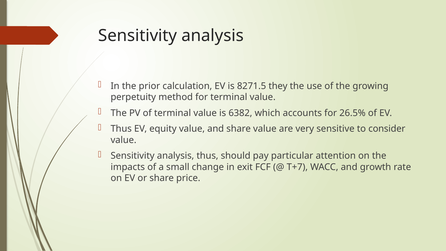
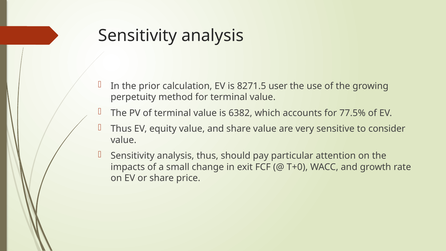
they: they -> user
26.5%: 26.5% -> 77.5%
T+7: T+7 -> T+0
